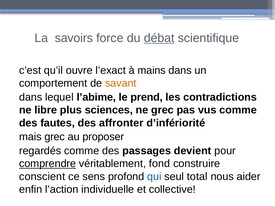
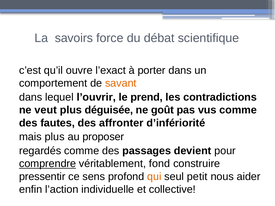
débat underline: present -> none
mains: mains -> porter
l’abime: l’abime -> l’ouvrir
libre: libre -> veut
sciences: sciences -> déguisée
ne grec: grec -> goût
mais grec: grec -> plus
conscient: conscient -> pressentir
qui colour: blue -> orange
total: total -> petit
